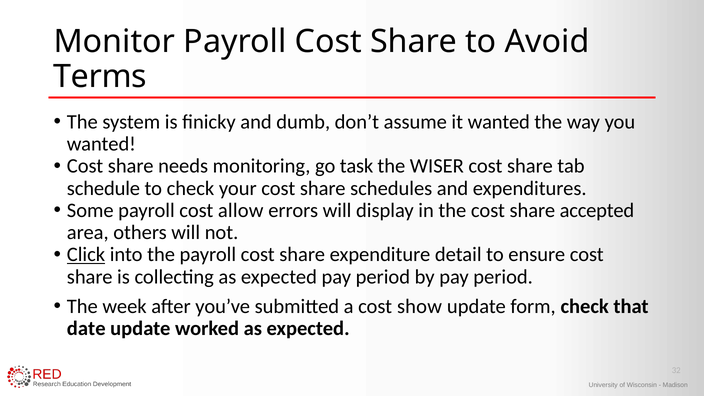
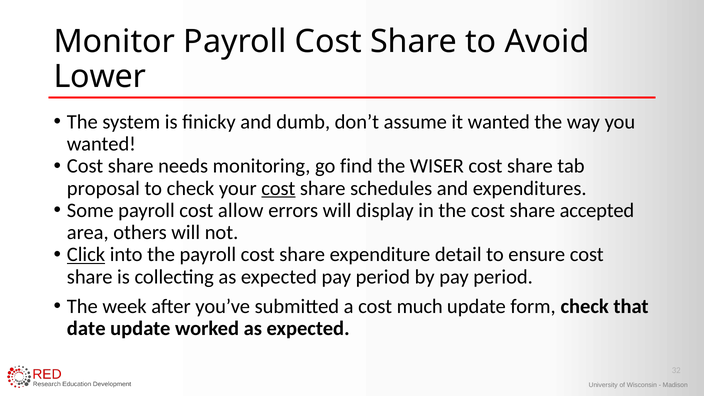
Terms: Terms -> Lower
task: task -> find
schedule: schedule -> proposal
cost at (278, 188) underline: none -> present
show: show -> much
